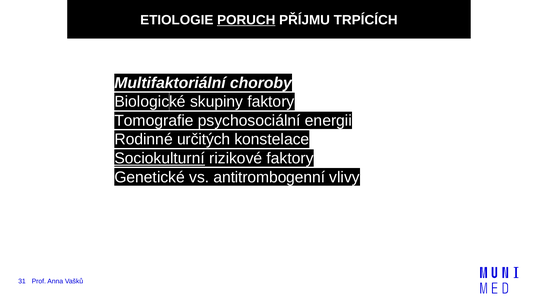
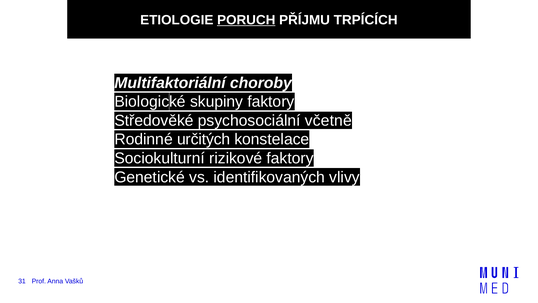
Tomografie: Tomografie -> Středověké
energii: energii -> včetně
Sociokulturní underline: present -> none
antitrombogenní: antitrombogenní -> identifikovaných
